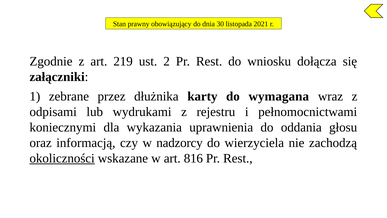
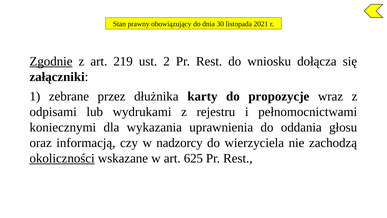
Zgodnie underline: none -> present
wymagana: wymagana -> propozycje
816: 816 -> 625
